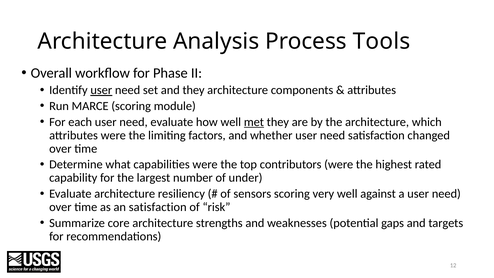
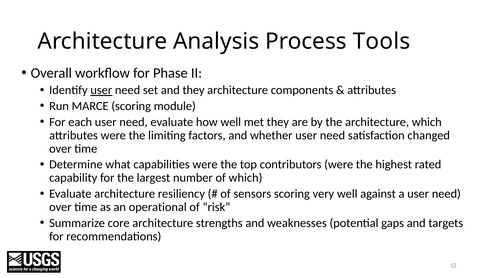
met underline: present -> none
of under: under -> which
an satisfaction: satisfaction -> operational
